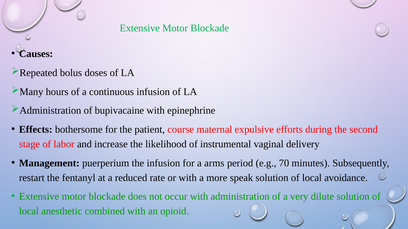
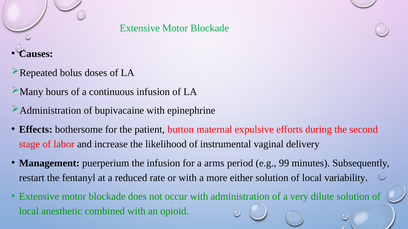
course: course -> button
70: 70 -> 99
speak: speak -> either
avoidance: avoidance -> variability
